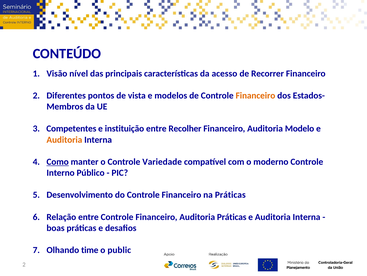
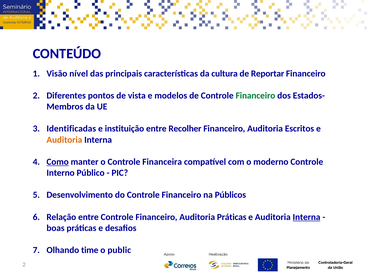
acesso: acesso -> cultura
Recorrer: Recorrer -> Reportar
Financeiro at (255, 95) colour: orange -> green
Competentes: Competentes -> Identificadas
Modelo: Modelo -> Escritos
Variedade: Variedade -> Financeira
na Práticas: Práticas -> Públicos
Interna at (307, 216) underline: none -> present
